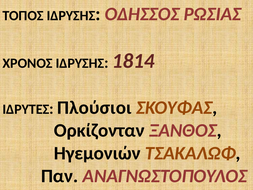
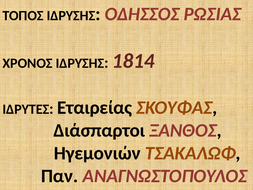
Πλούσιοι: Πλούσιοι -> Εταιρείας
Ορκίζονταν: Ορκίζονταν -> Διάσπαρτοι
